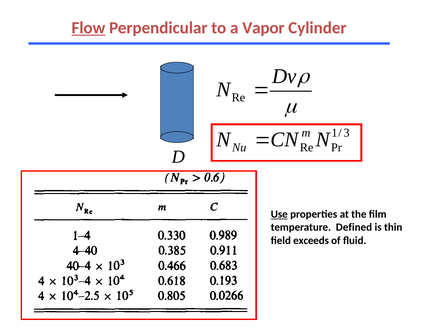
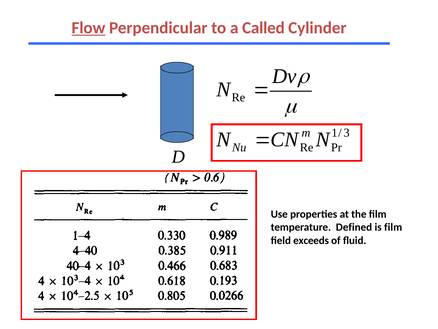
Vapor: Vapor -> Called
Use underline: present -> none
is thin: thin -> film
